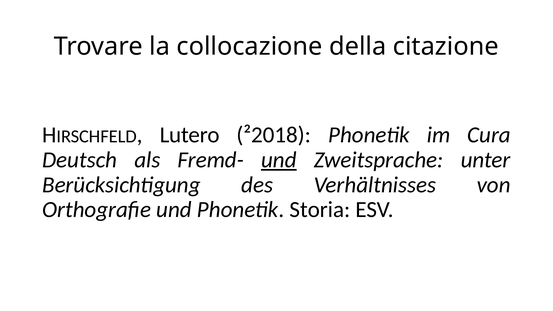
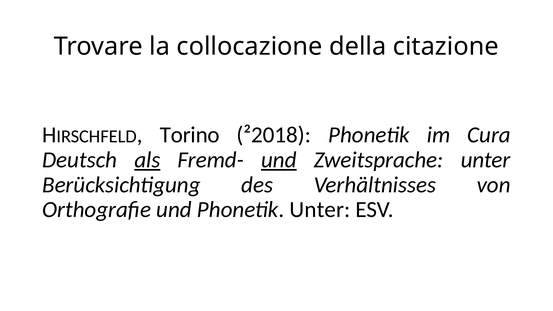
Lutero: Lutero -> Torino
als underline: none -> present
Phonetik Storia: Storia -> Unter
